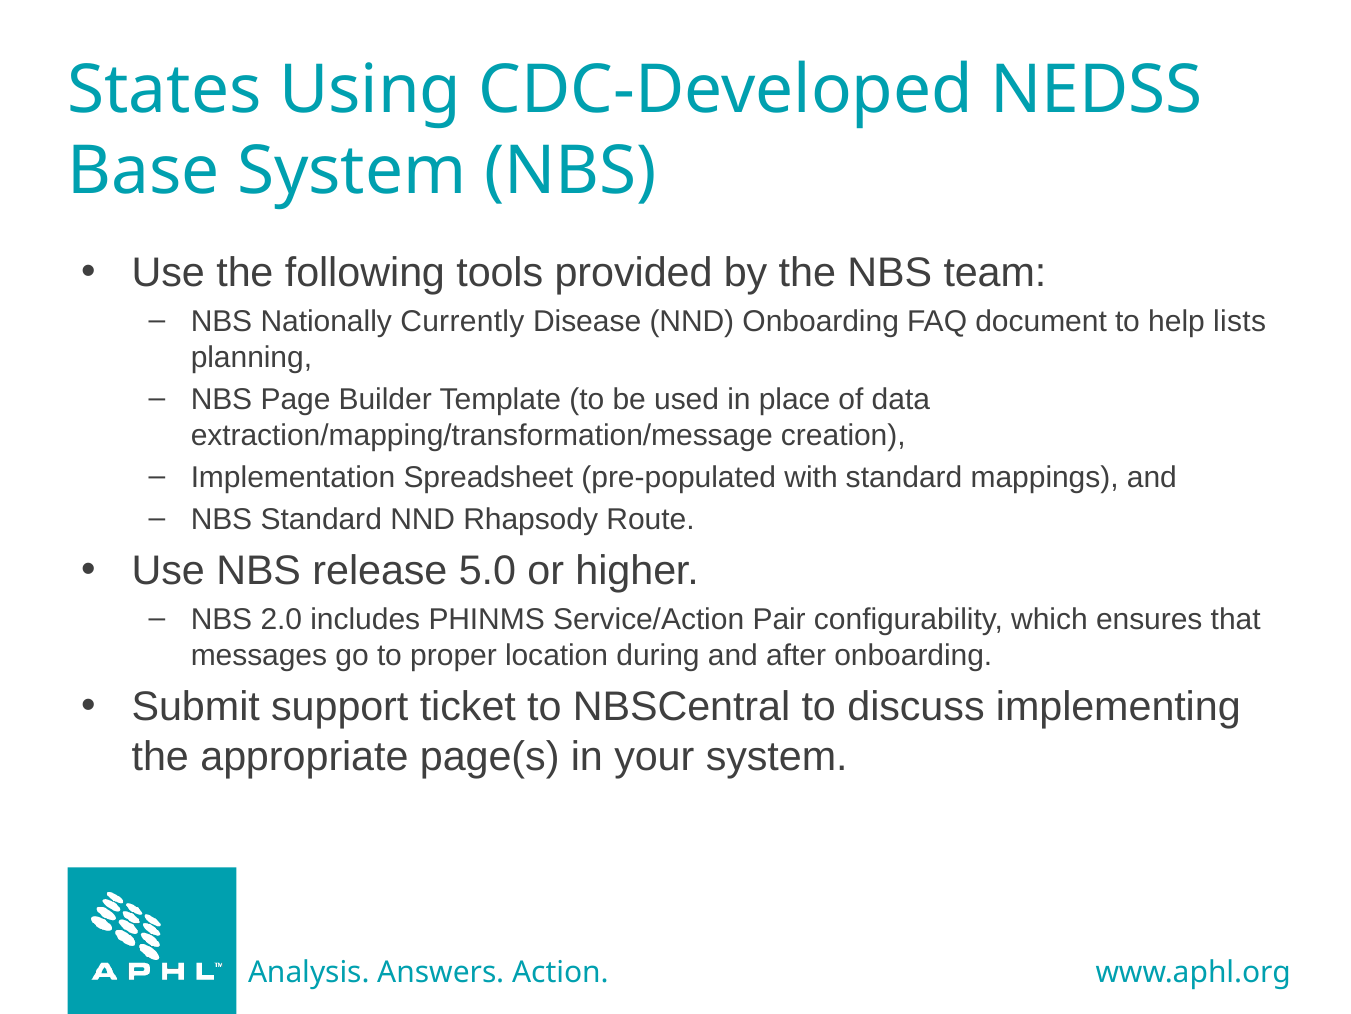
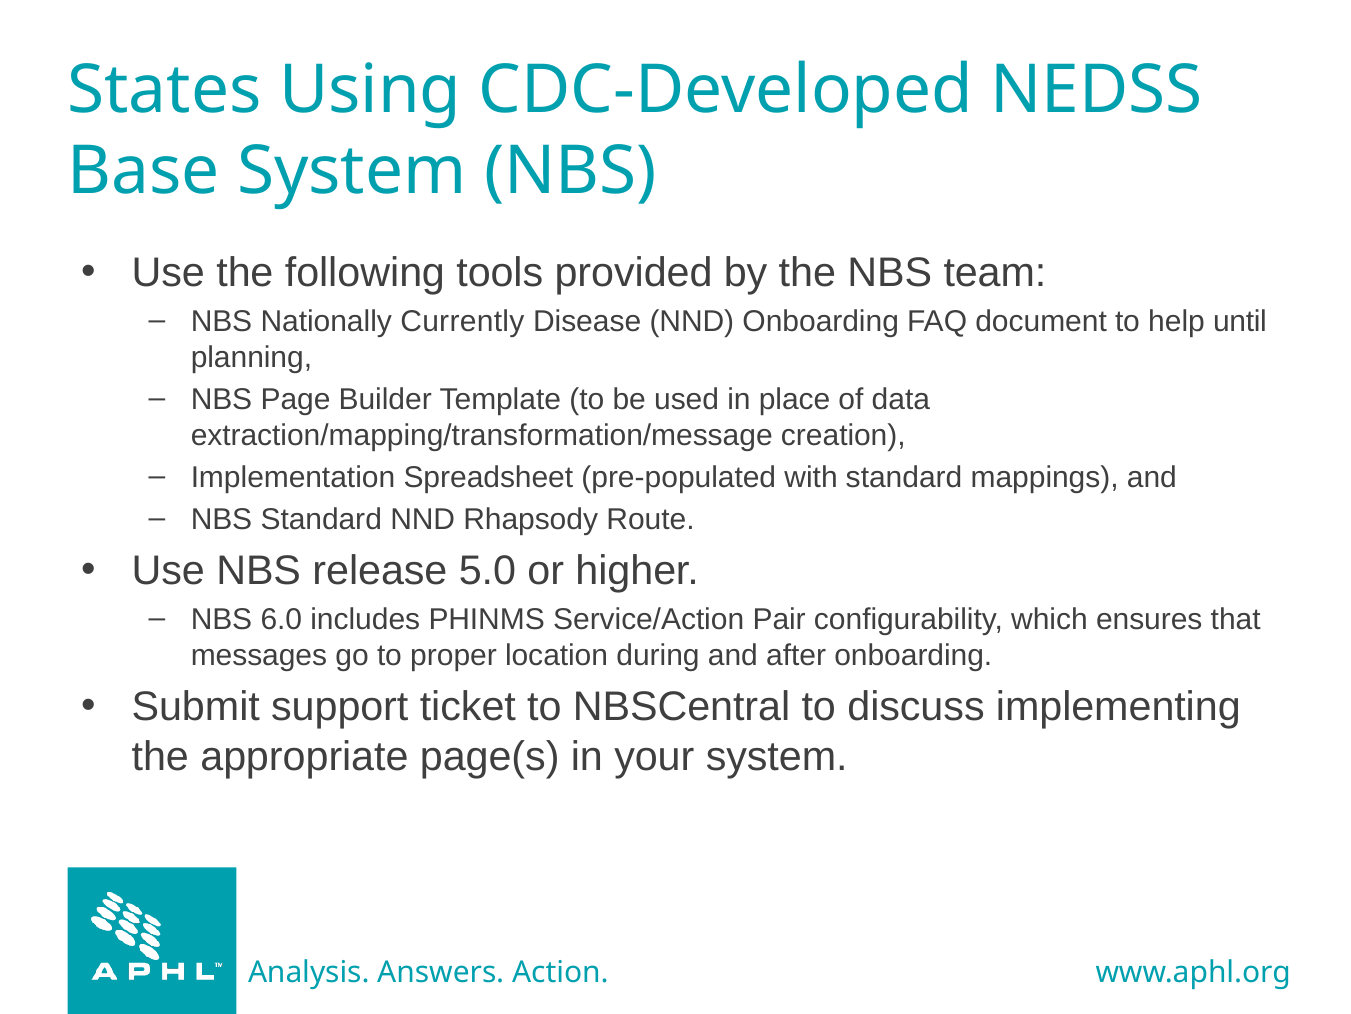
lists: lists -> until
2.0: 2.0 -> 6.0
